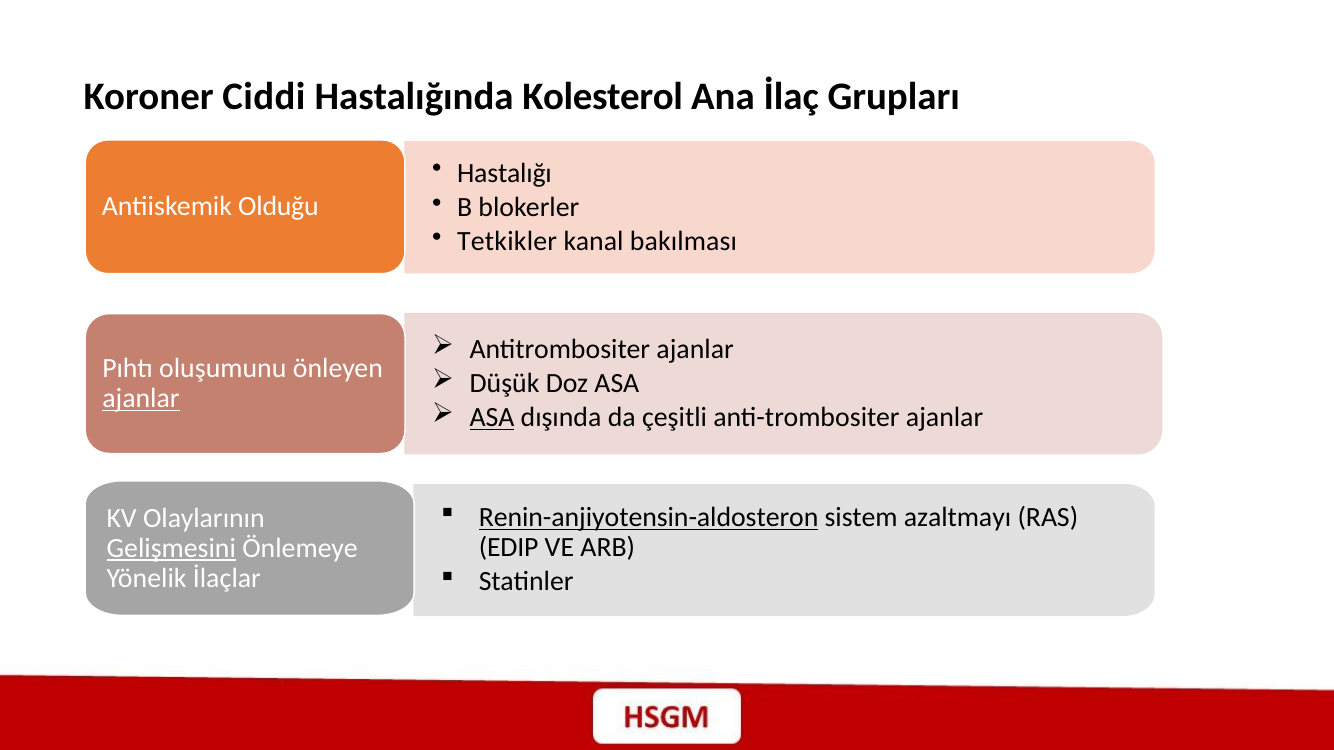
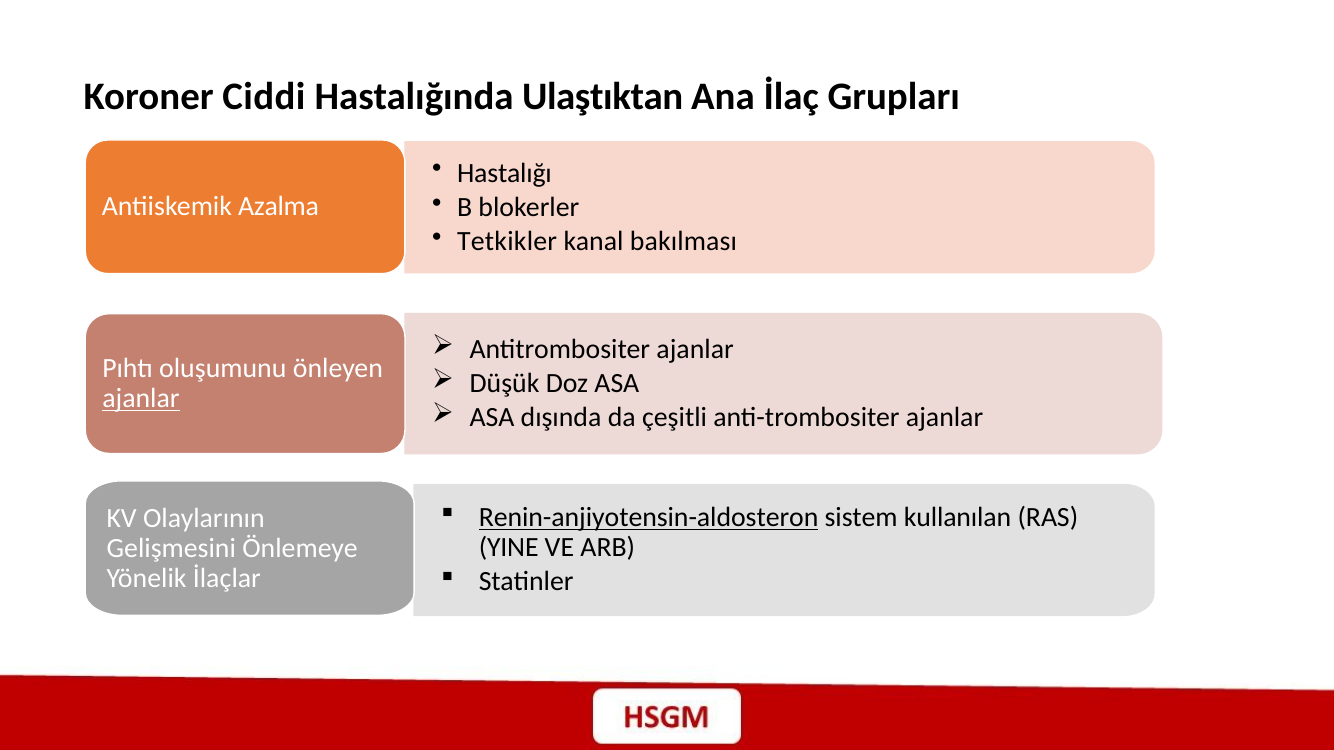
Kolesterol: Kolesterol -> Ulaştıktan
Olduğu: Olduğu -> Azalma
ASA at (492, 418) underline: present -> none
azaltmayı: azaltmayı -> kullanılan
EDIP: EDIP -> YINE
Gelişmesini underline: present -> none
